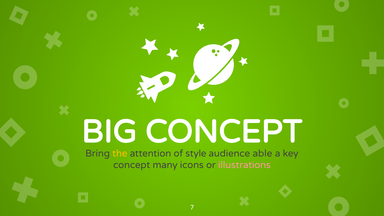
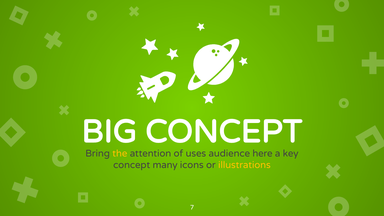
style: style -> uses
able: able -> here
illustrations colour: pink -> yellow
